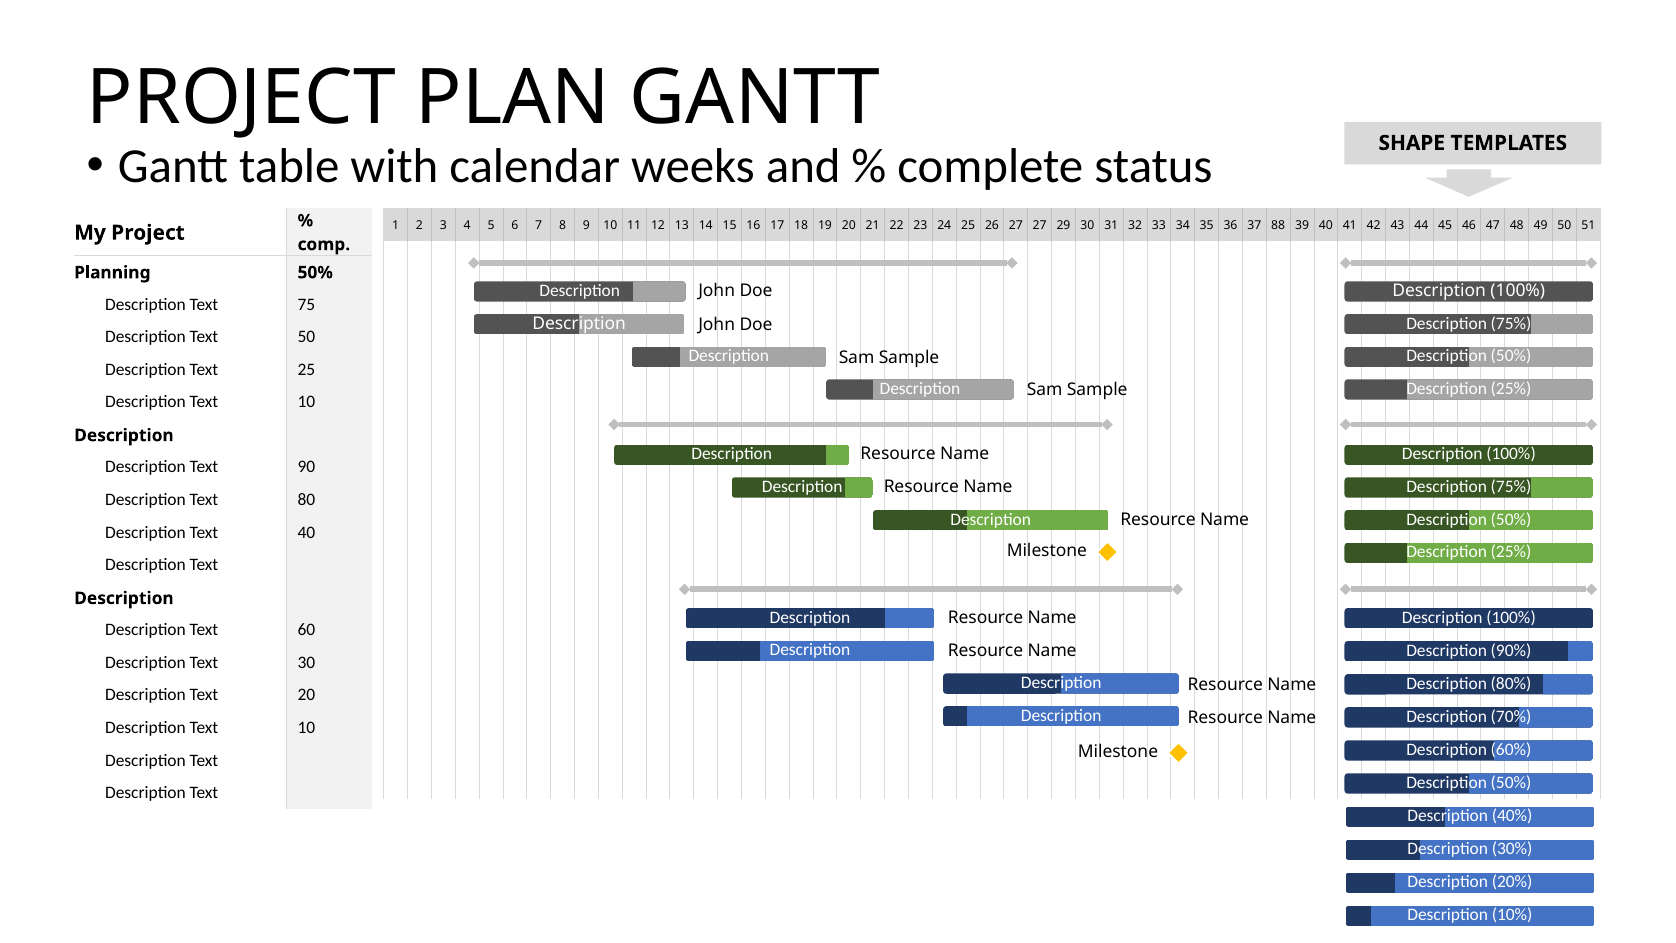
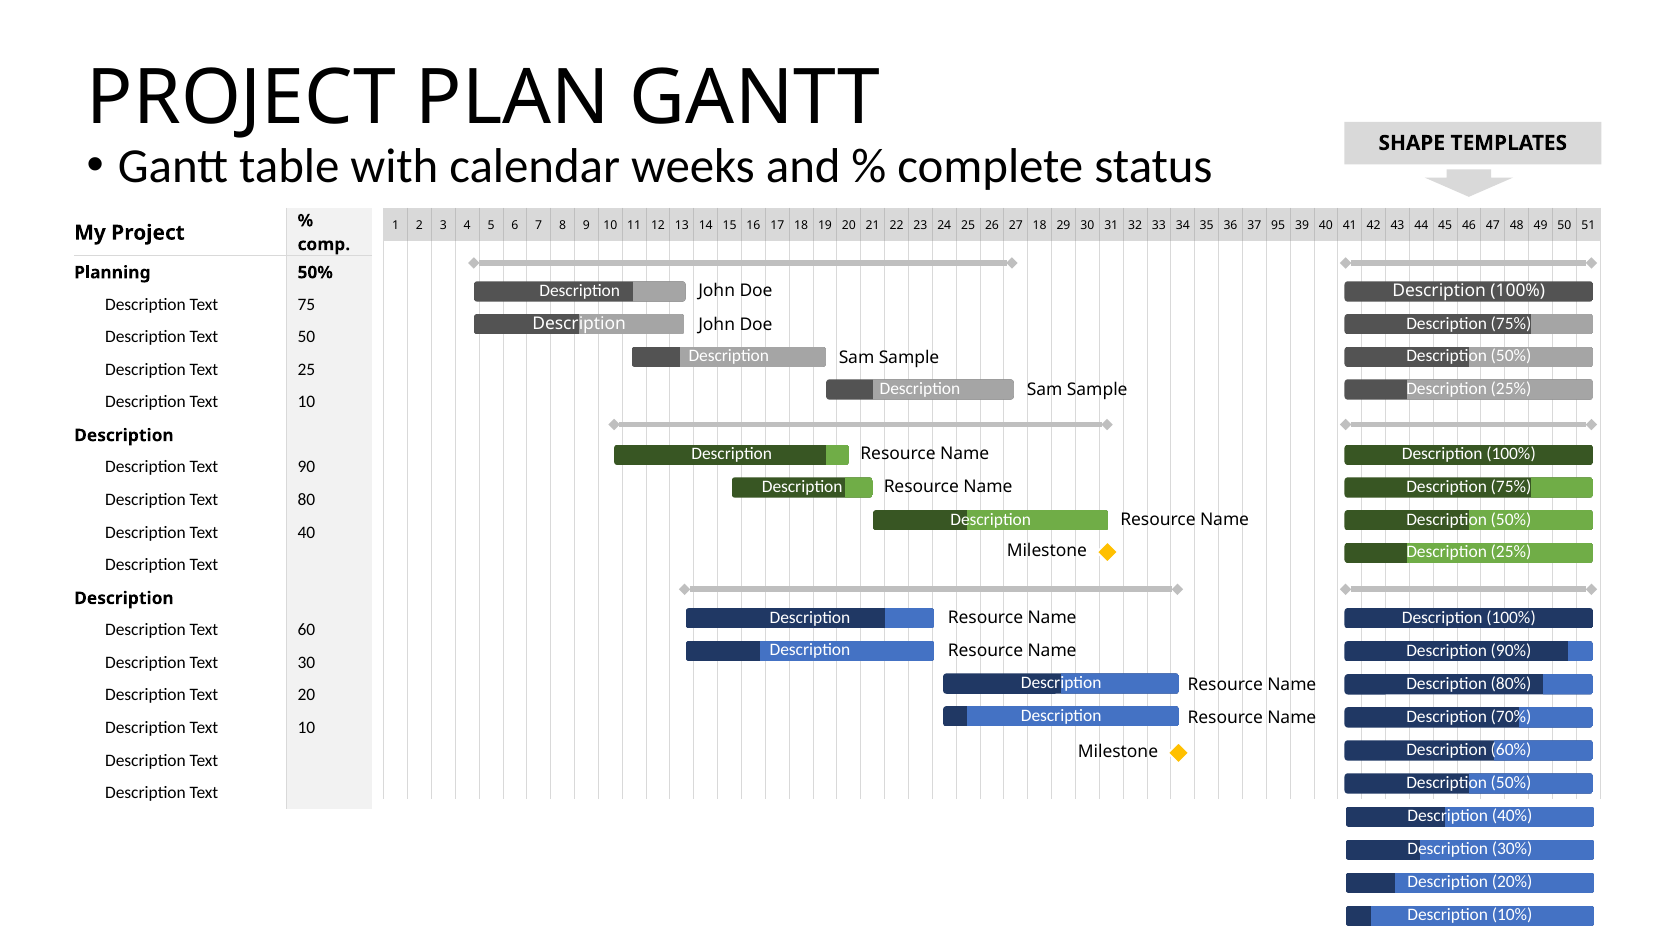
27 27: 27 -> 18
88: 88 -> 95
